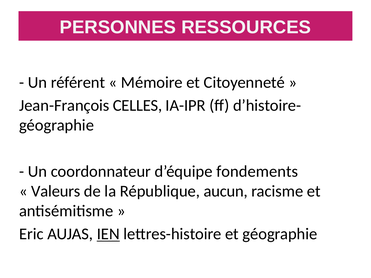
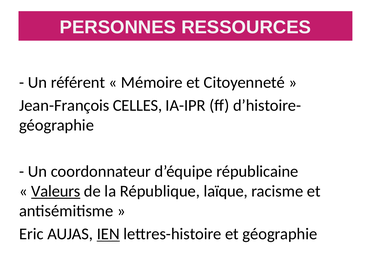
fondements: fondements -> républicaine
Valeurs underline: none -> present
aucun: aucun -> laïque
